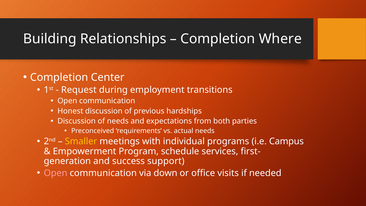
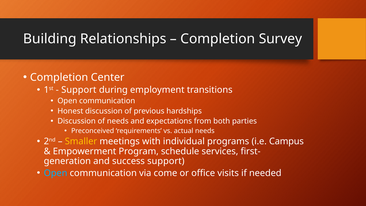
Where: Where -> Survey
Request at (79, 90): Request -> Support
Open at (56, 173) colour: pink -> light blue
down: down -> come
